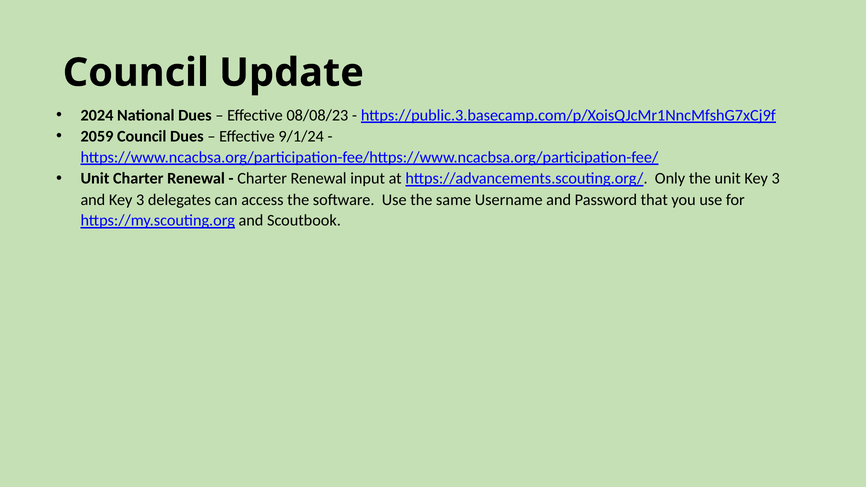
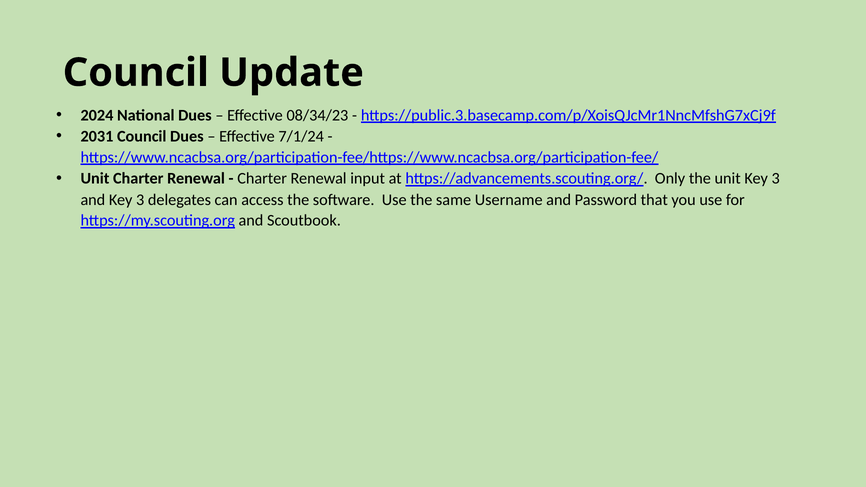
08/08/23: 08/08/23 -> 08/34/23
2059: 2059 -> 2031
9/1/24: 9/1/24 -> 7/1/24
